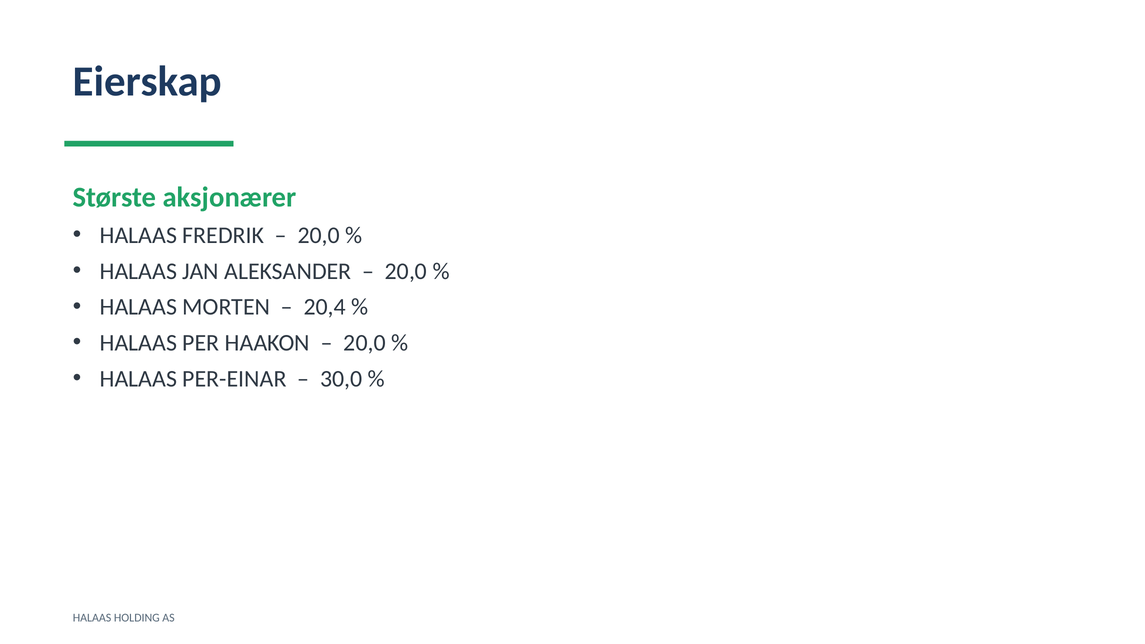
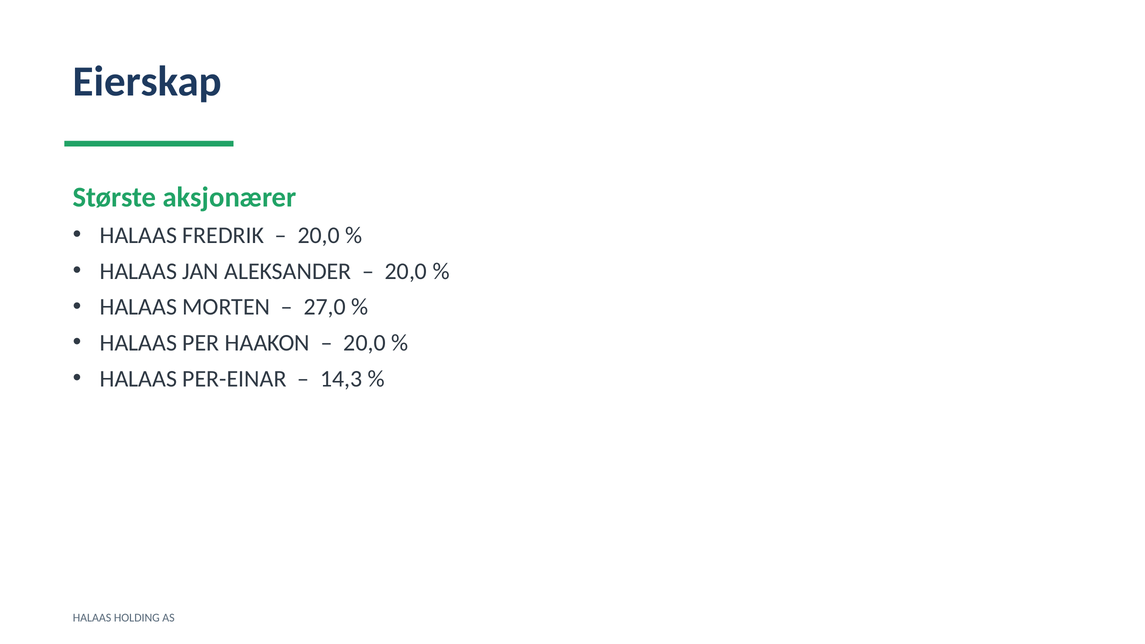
20,4: 20,4 -> 27,0
30,0: 30,0 -> 14,3
